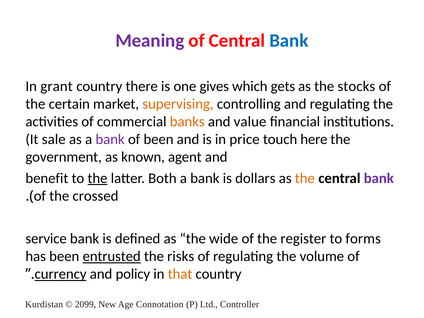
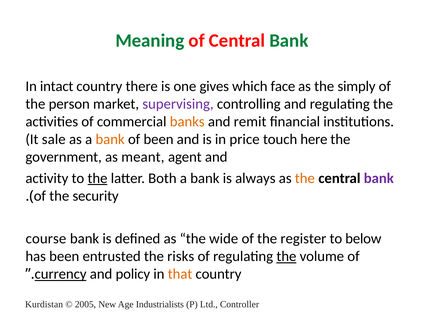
Meaning colour: purple -> green
Bank at (289, 41) colour: blue -> green
grant: grant -> intact
gets: gets -> face
stocks: stocks -> simply
certain: certain -> person
supervising colour: orange -> purple
value: value -> remit
bank at (110, 139) colour: purple -> orange
known: known -> meant
benefit: benefit -> activity
dollars: dollars -> always
crossed: crossed -> security
service: service -> course
forms: forms -> below
entrusted underline: present -> none
the at (286, 256) underline: none -> present
2099: 2099 -> 2005
Connotation: Connotation -> Industrialists
